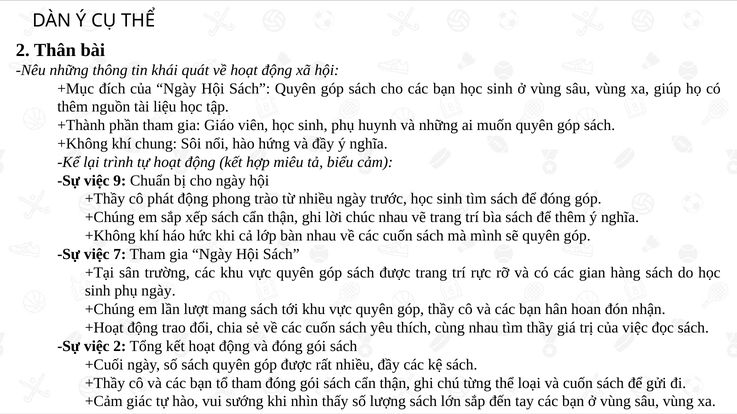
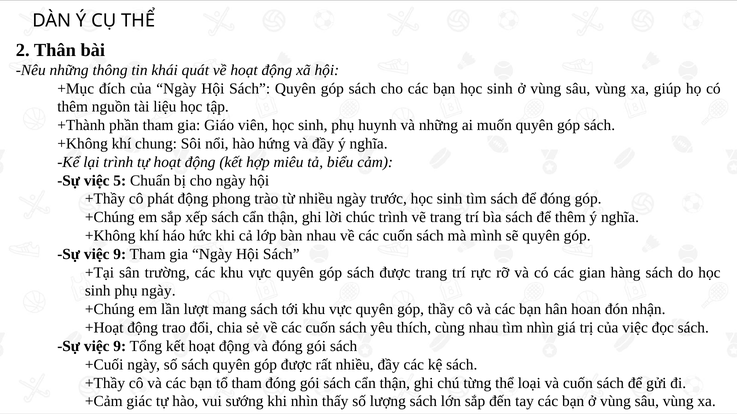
9: 9 -> 5
chúc nhau: nhau -> trình
7 at (120, 254): 7 -> 9
tìm thầy: thầy -> nhìn
2 at (120, 347): 2 -> 9
